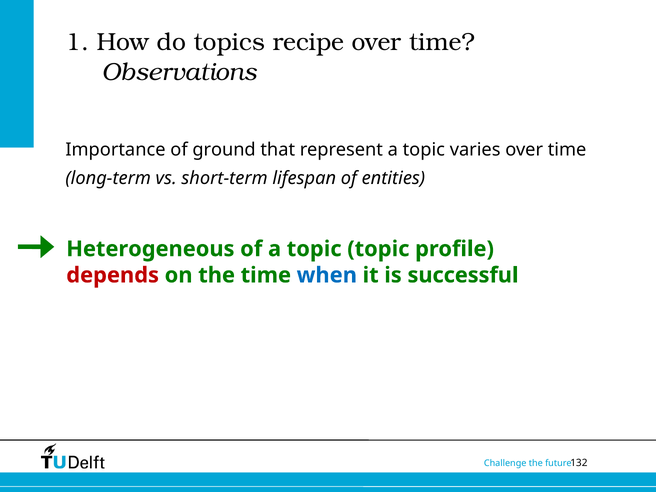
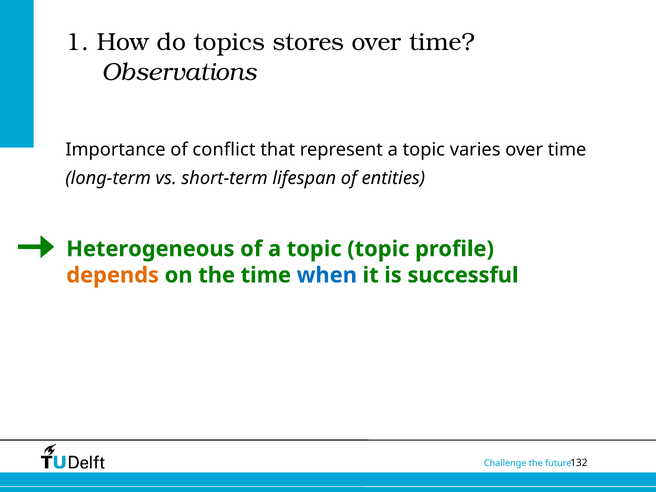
recipe: recipe -> stores
ground: ground -> conflict
depends colour: red -> orange
